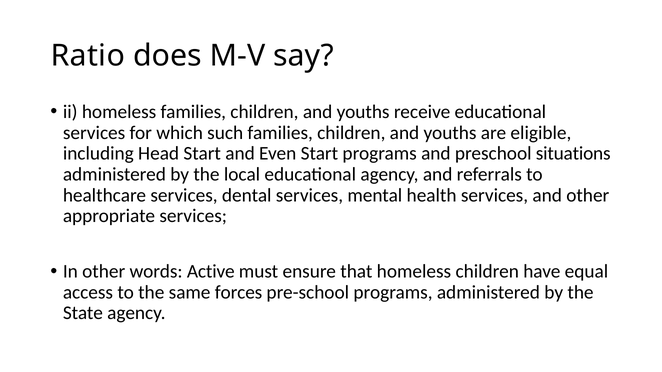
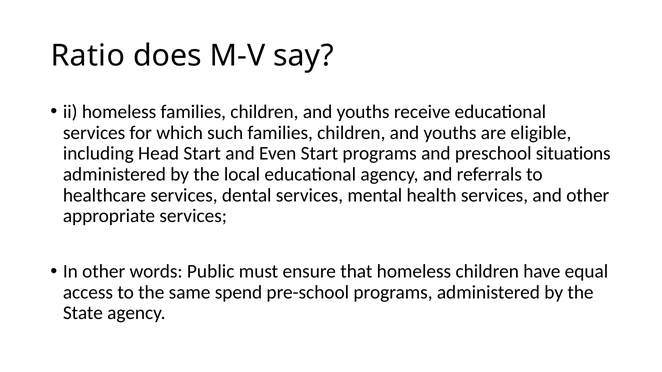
Active: Active -> Public
forces: forces -> spend
